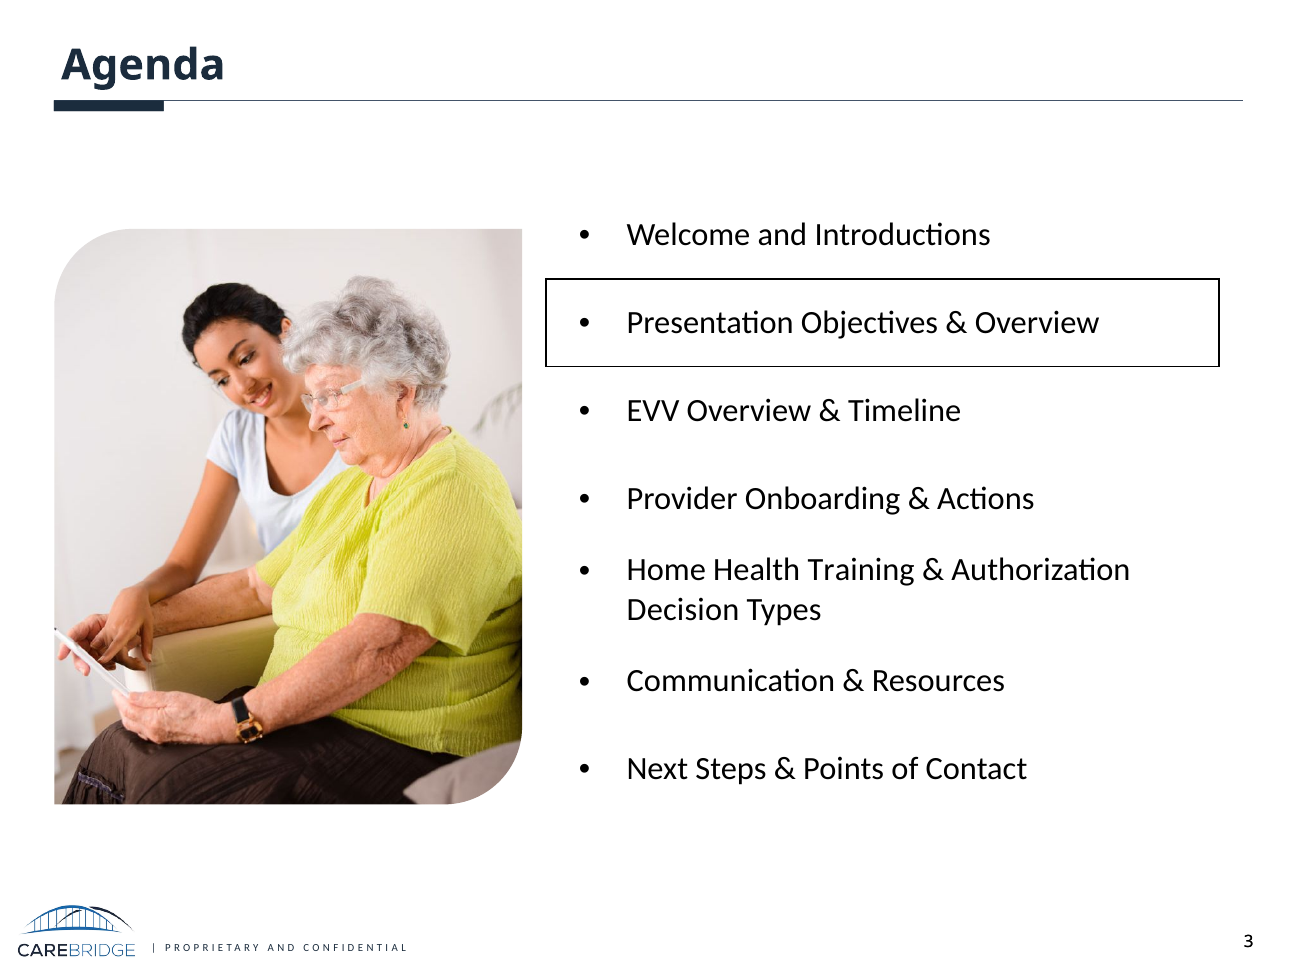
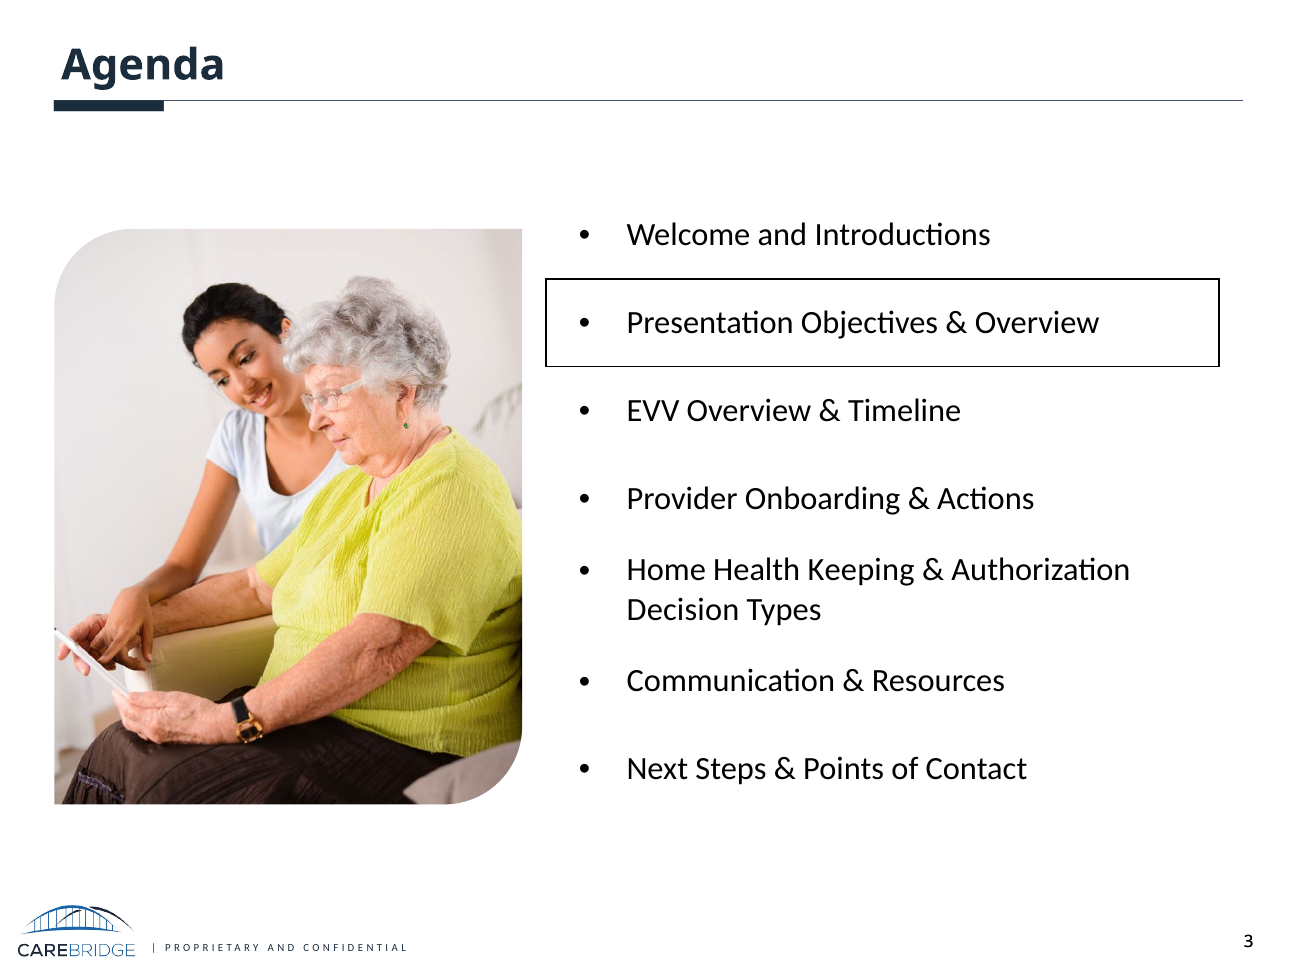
Training: Training -> Keeping
